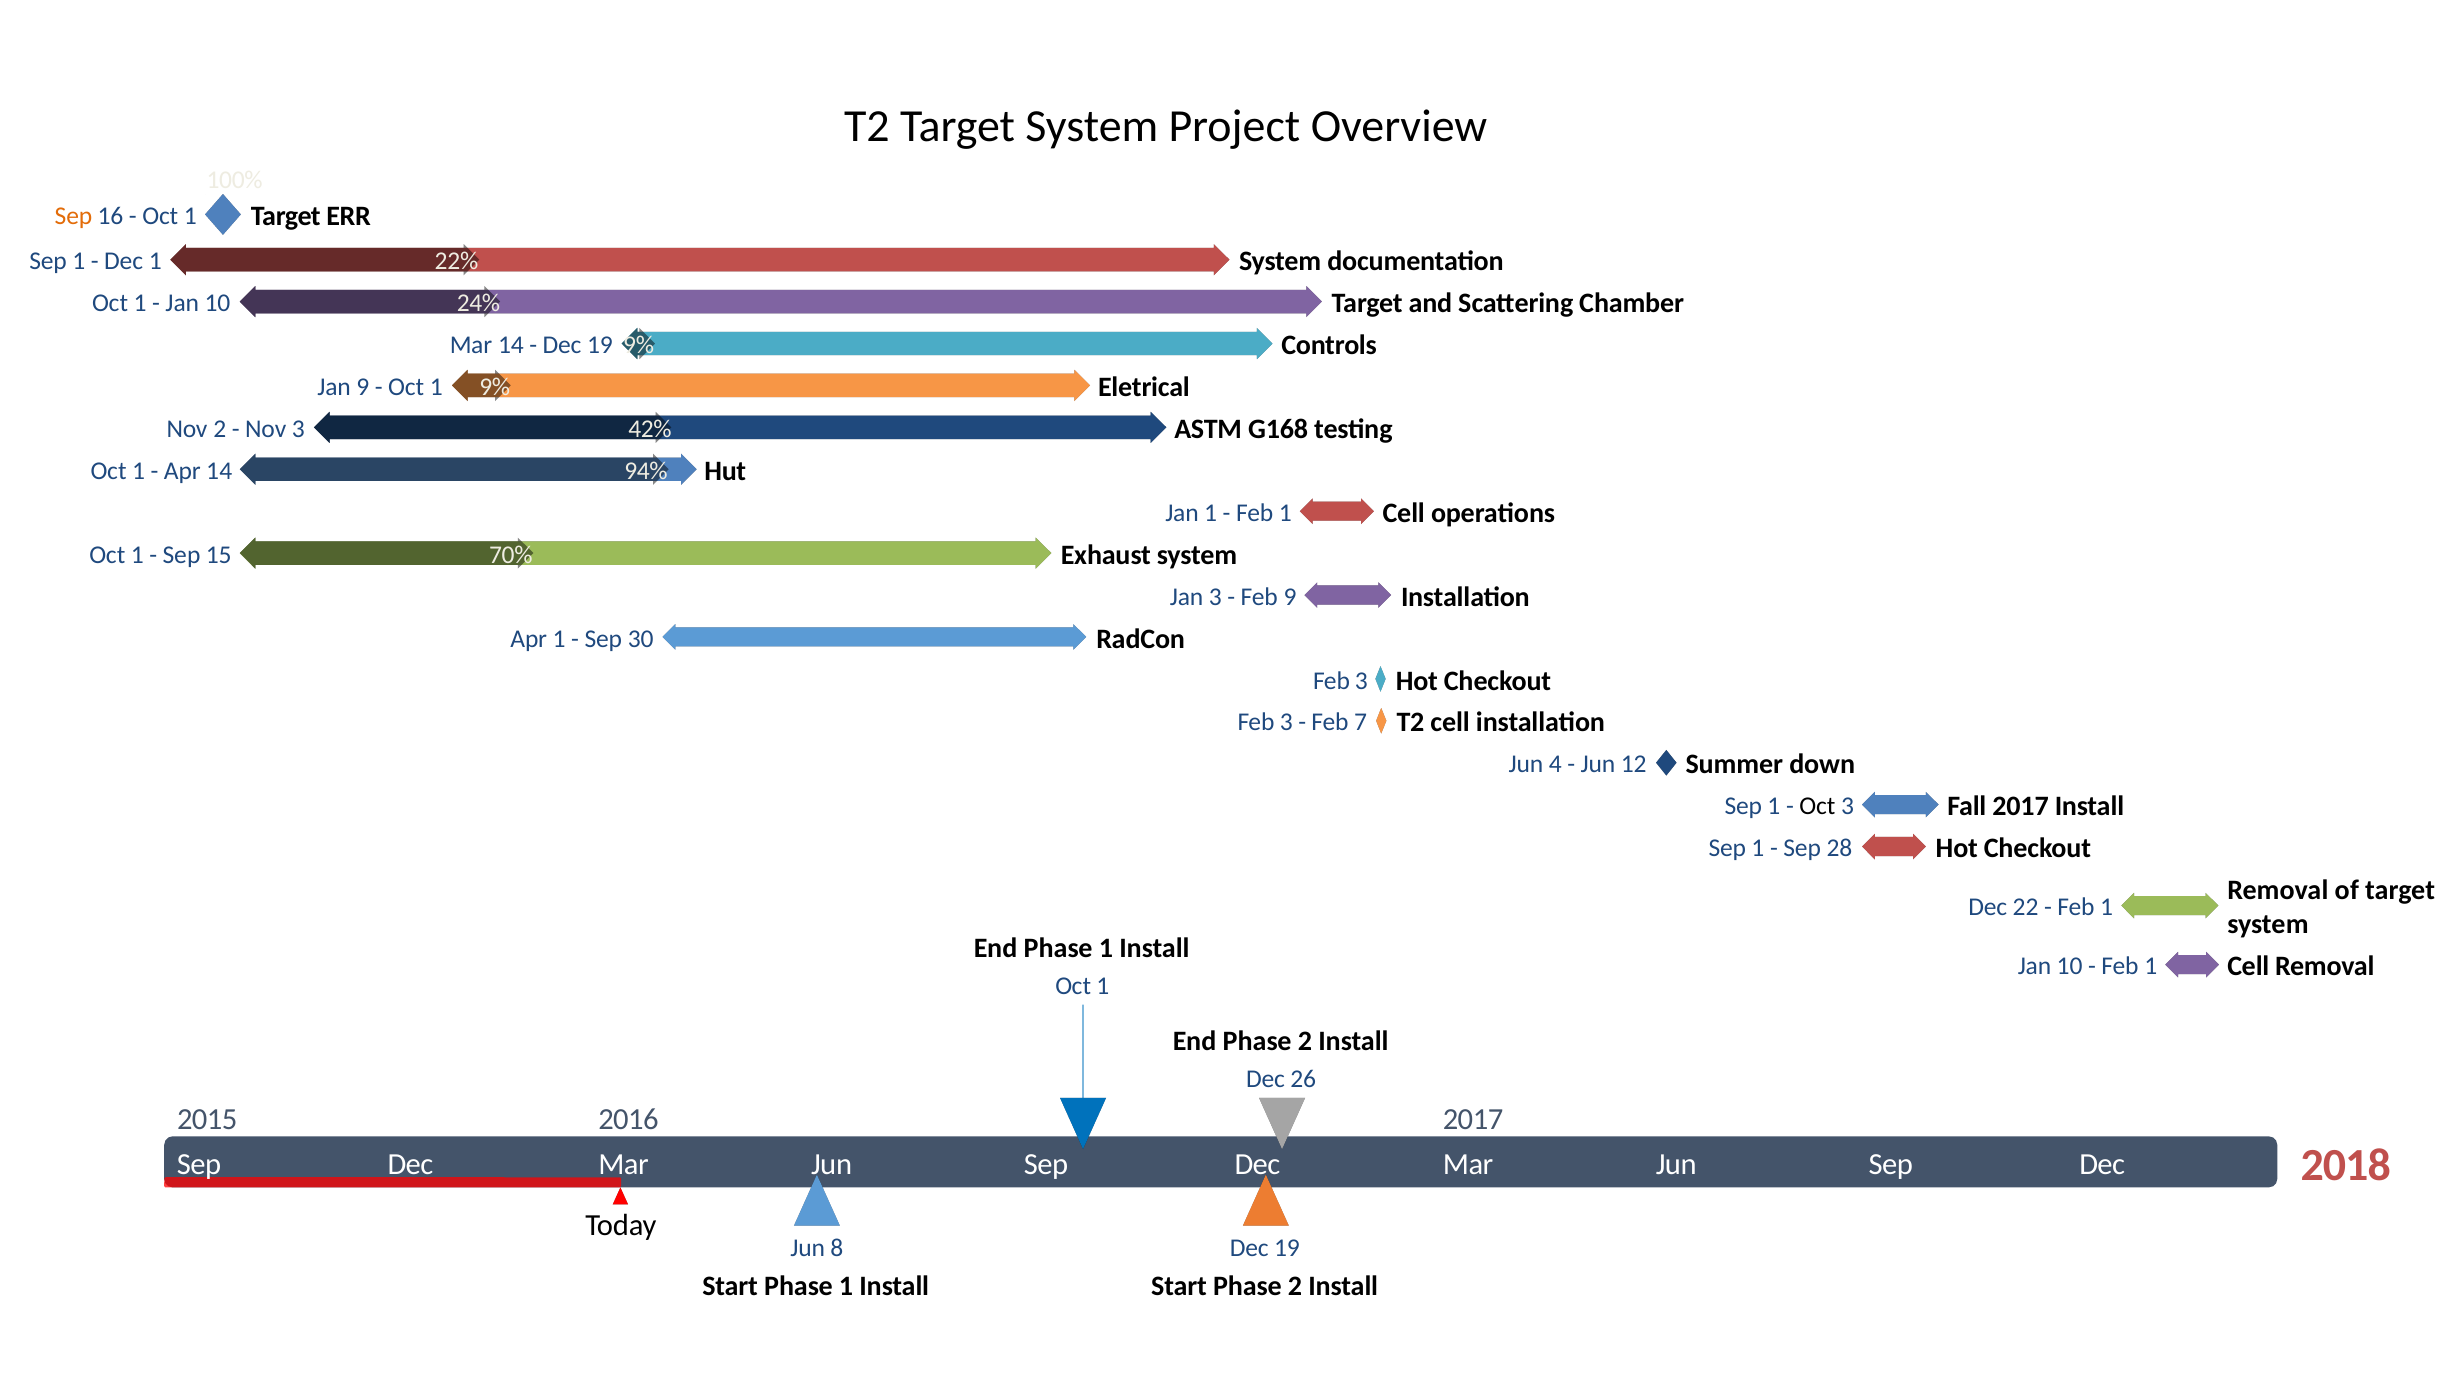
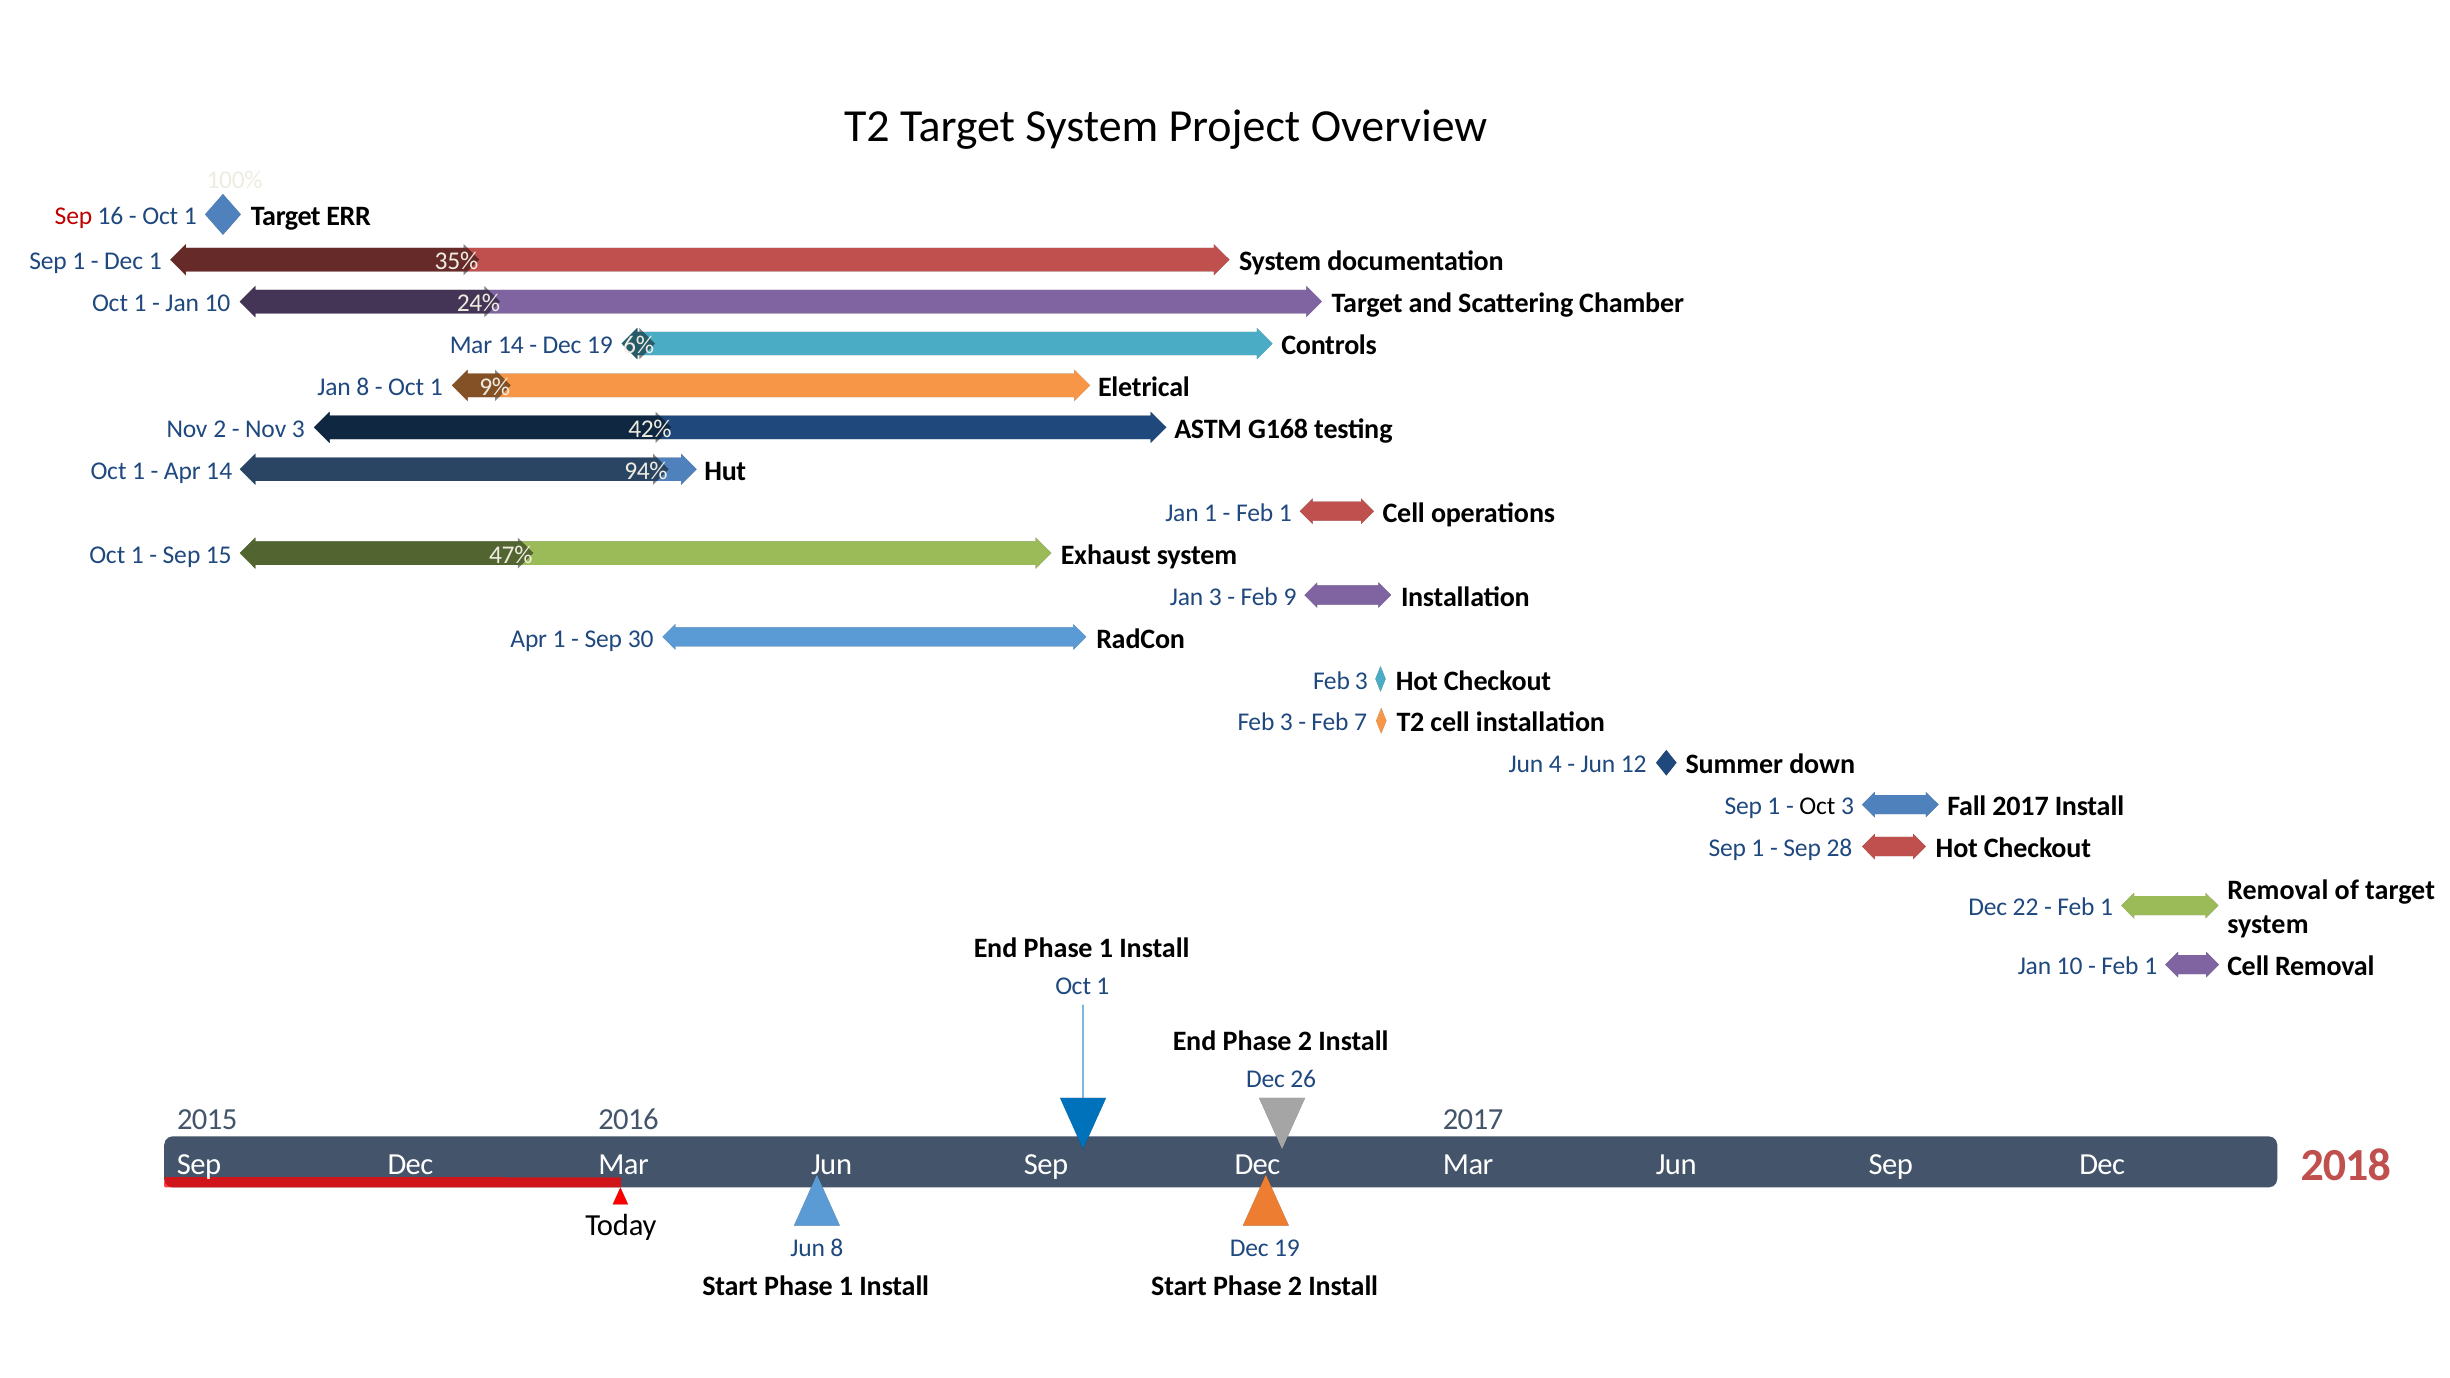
Sep at (73, 216) colour: orange -> red
22%: 22% -> 35%
9% at (639, 345): 9% -> 6%
Jan 9: 9 -> 8
70%: 70% -> 47%
